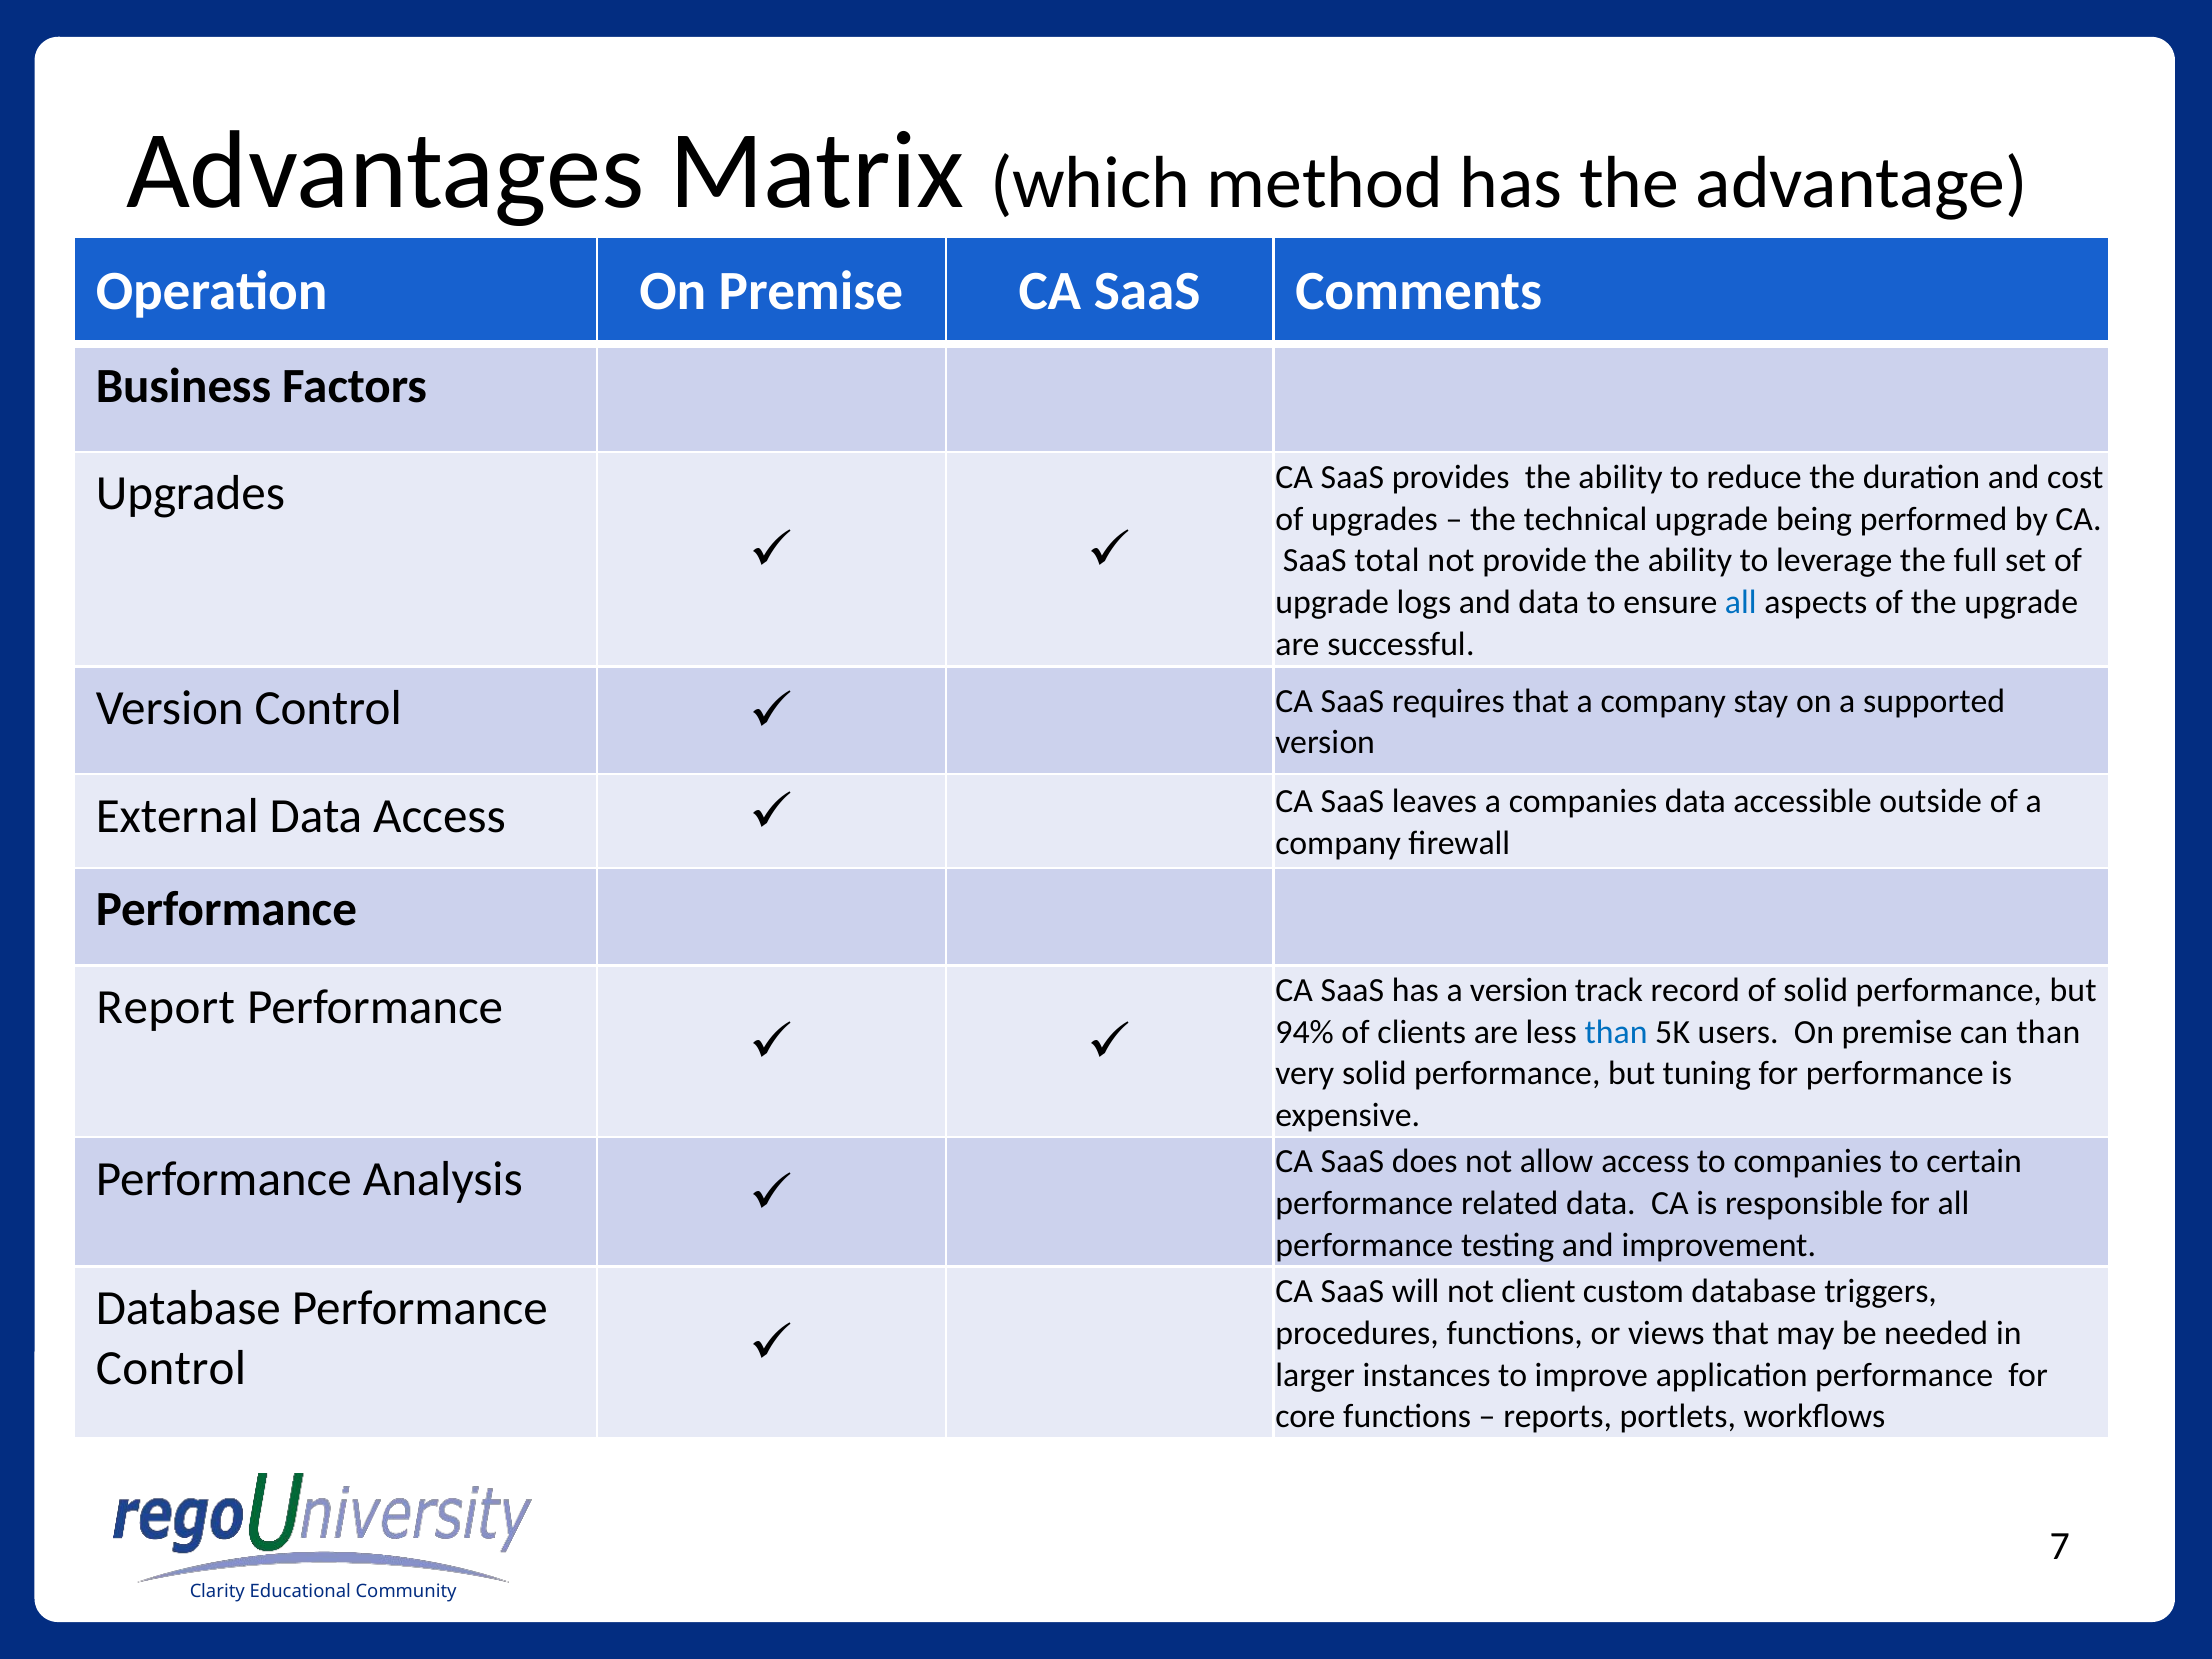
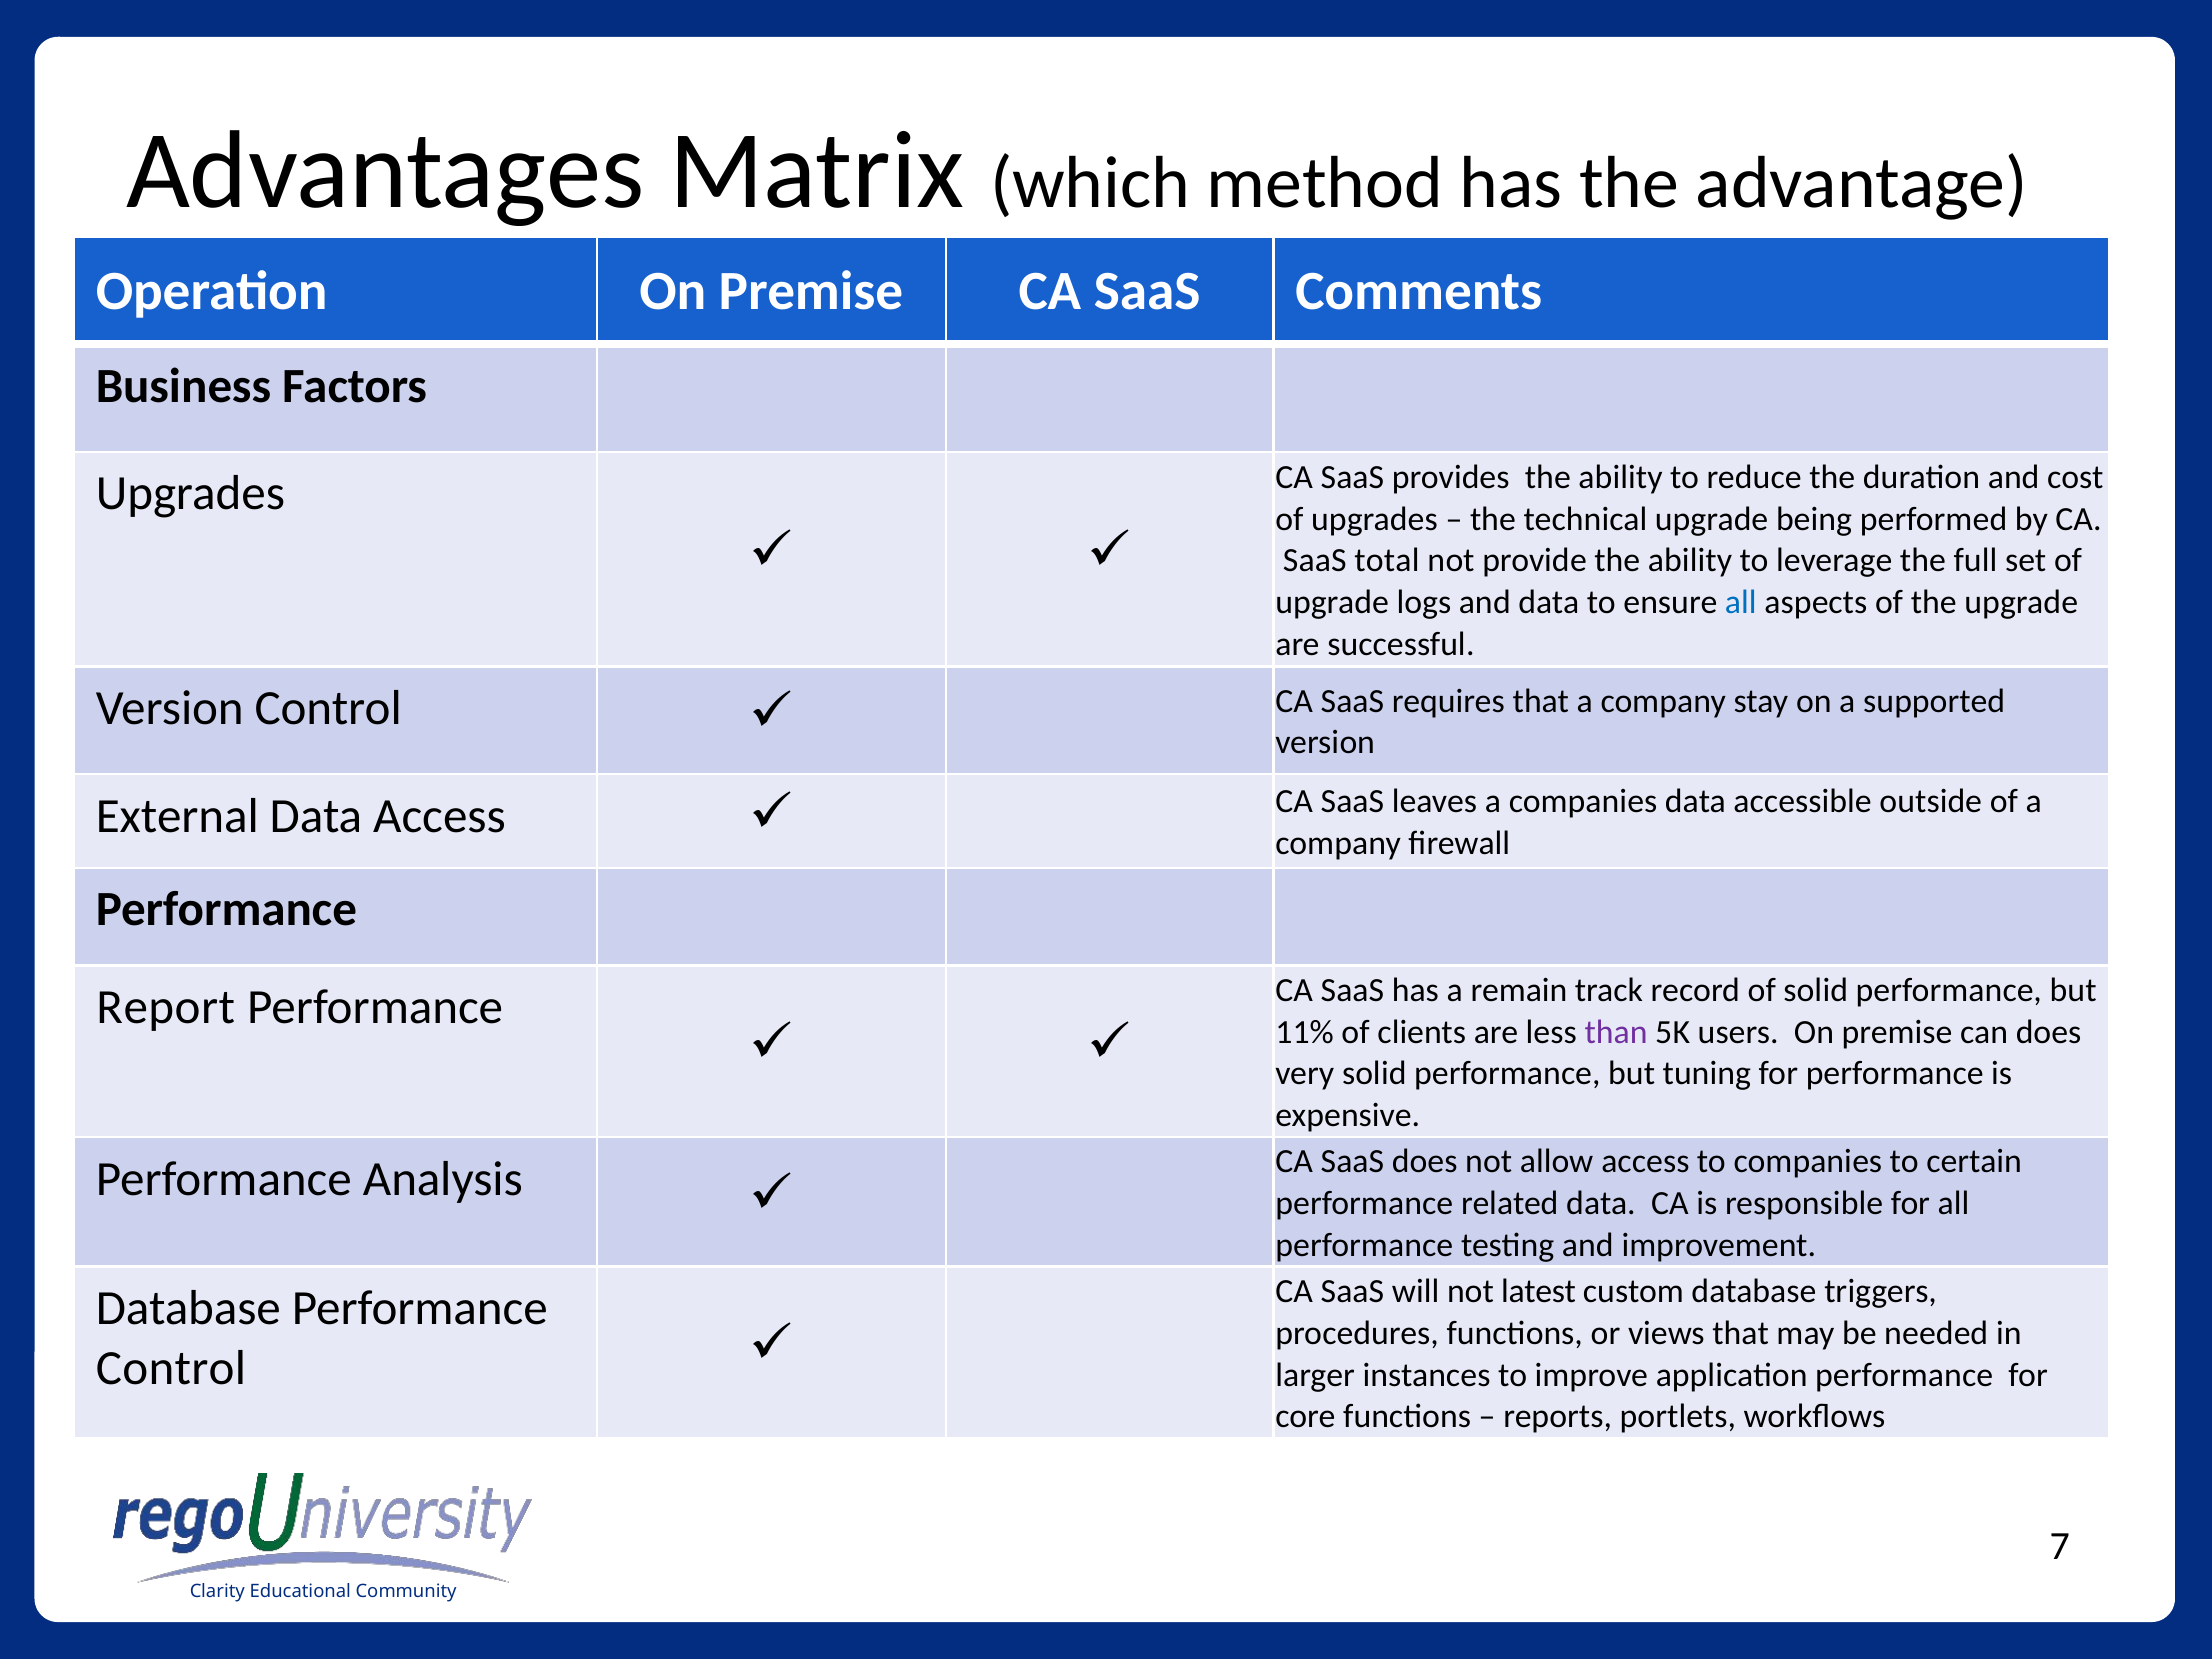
a version: version -> remain
94%: 94% -> 11%
than at (1616, 1032) colour: blue -> purple
can than: than -> does
client: client -> latest
